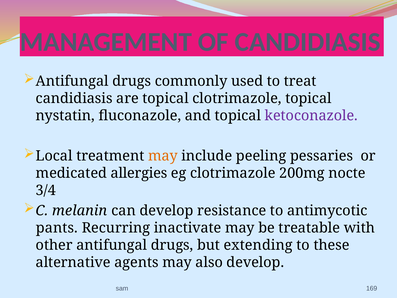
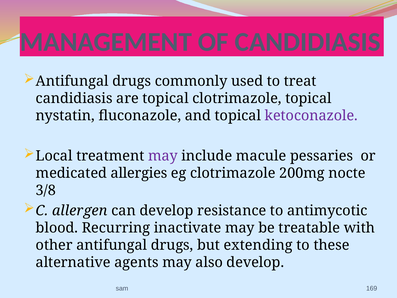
may at (163, 156) colour: orange -> purple
peeling: peeling -> macule
3/4: 3/4 -> 3/8
melanin: melanin -> allergen
pants: pants -> blood
